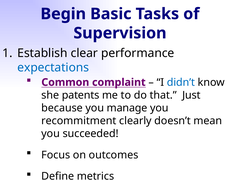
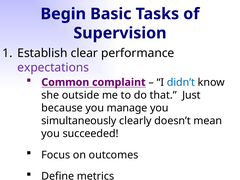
expectations colour: blue -> purple
patents: patents -> outside
recommitment: recommitment -> simultaneously
